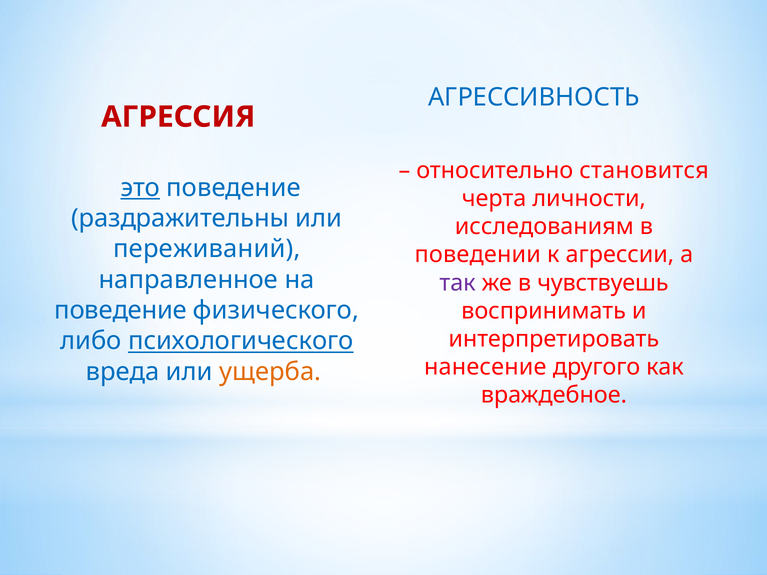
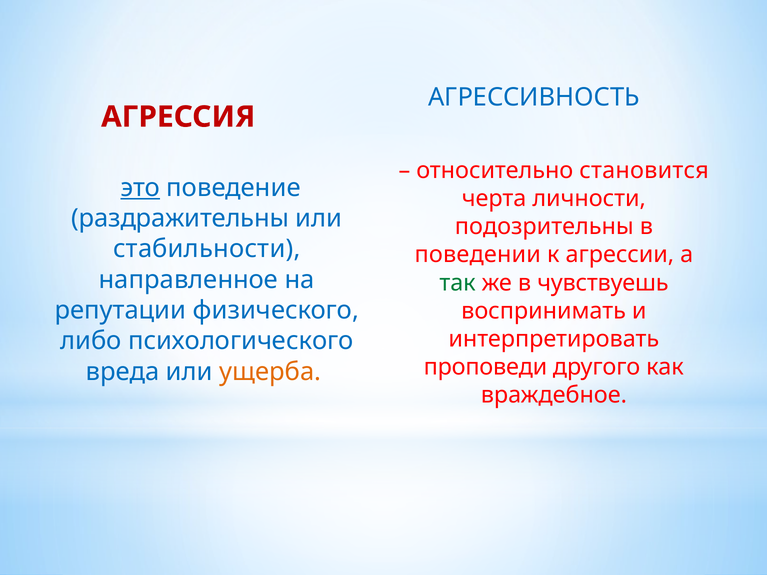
исследованиям: исследованиям -> подозрительны
переживаний: переживаний -> стабильности
так colour: purple -> green
поведение at (121, 311): поведение -> репутации
психологического underline: present -> none
нанесение: нанесение -> проповеди
